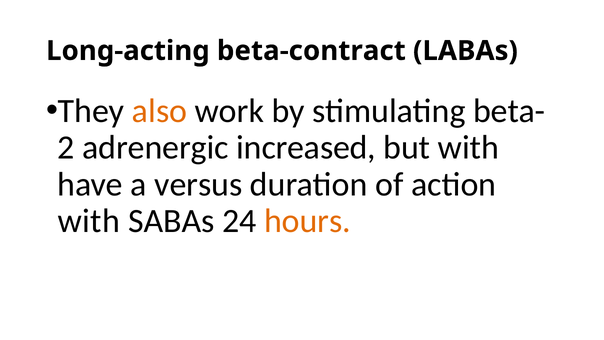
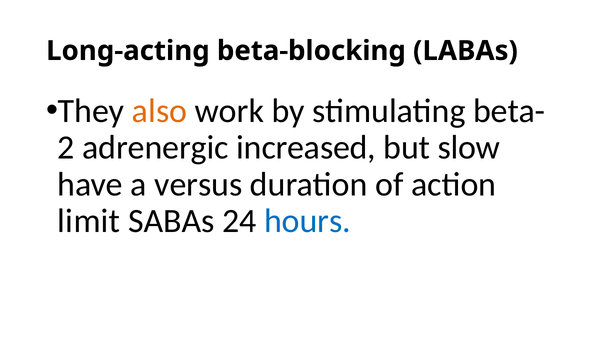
beta-contract: beta-contract -> beta-blocking
but with: with -> slow
with at (89, 221): with -> limit
hours colour: orange -> blue
